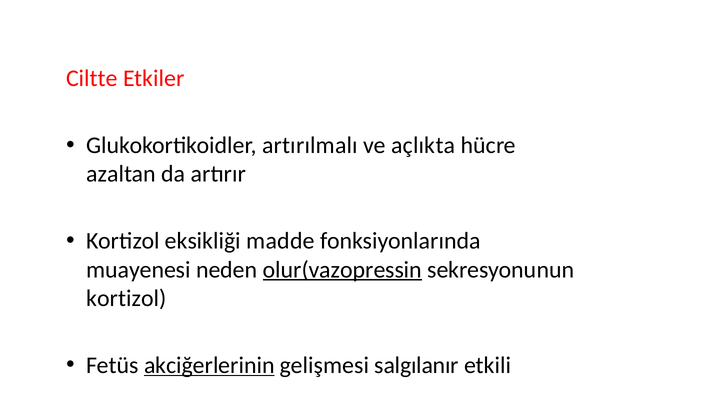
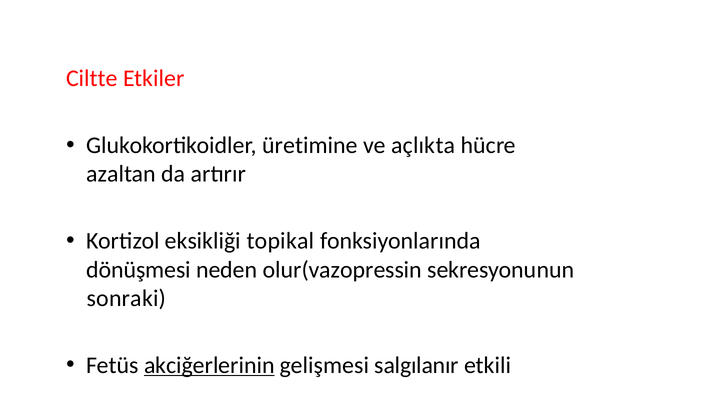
artırılmalı: artırılmalı -> üretimine
madde: madde -> topikal
muayenesi: muayenesi -> dönüşmesi
olur(vazopressin underline: present -> none
kortizol at (127, 299): kortizol -> sonraki
